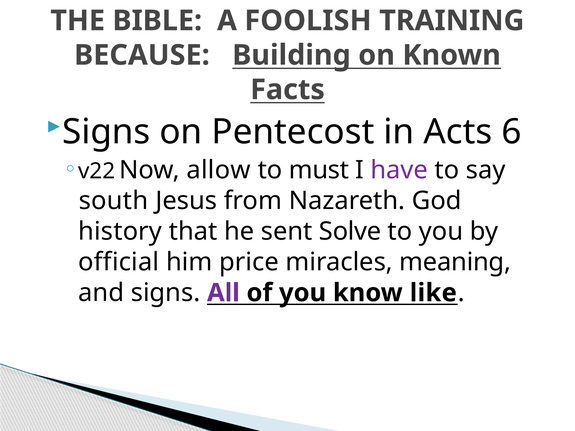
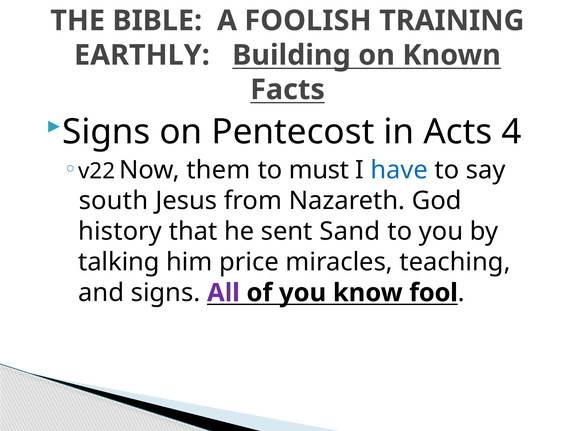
BECAUSE: BECAUSE -> EARTHLY
6: 6 -> 4
allow: allow -> them
have colour: purple -> blue
Solve: Solve -> Sand
official: official -> talking
meaning: meaning -> teaching
like: like -> fool
